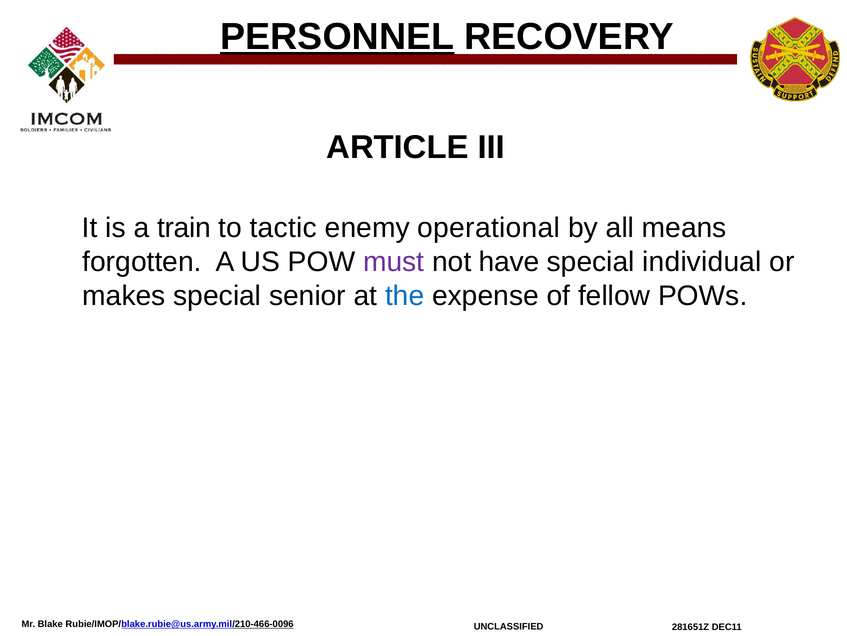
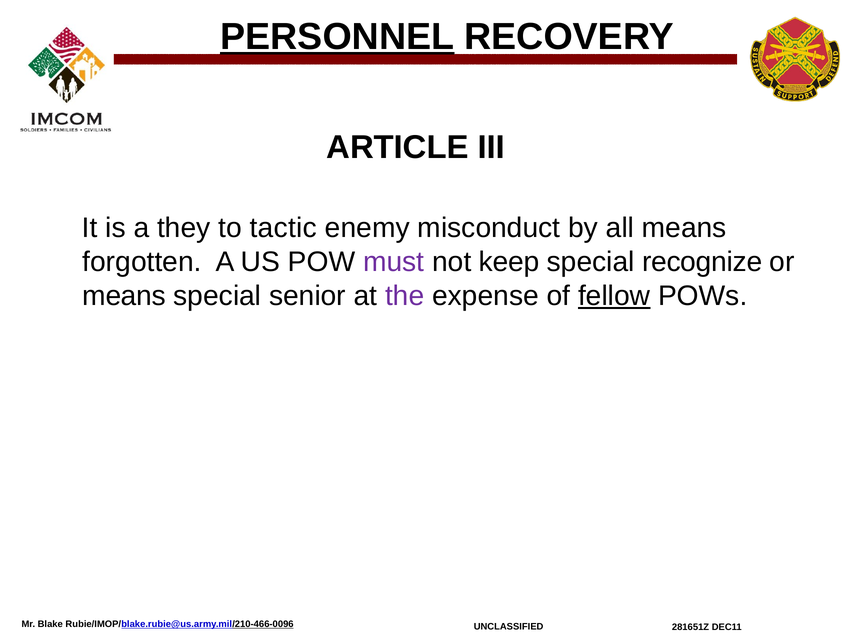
train: train -> they
operational: operational -> misconduct
have: have -> keep
individual: individual -> recognize
makes at (124, 295): makes -> means
the colour: blue -> purple
fellow underline: none -> present
